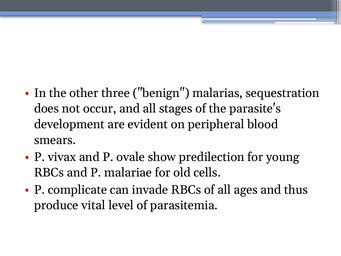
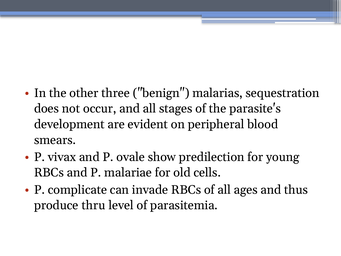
vital: vital -> thru
